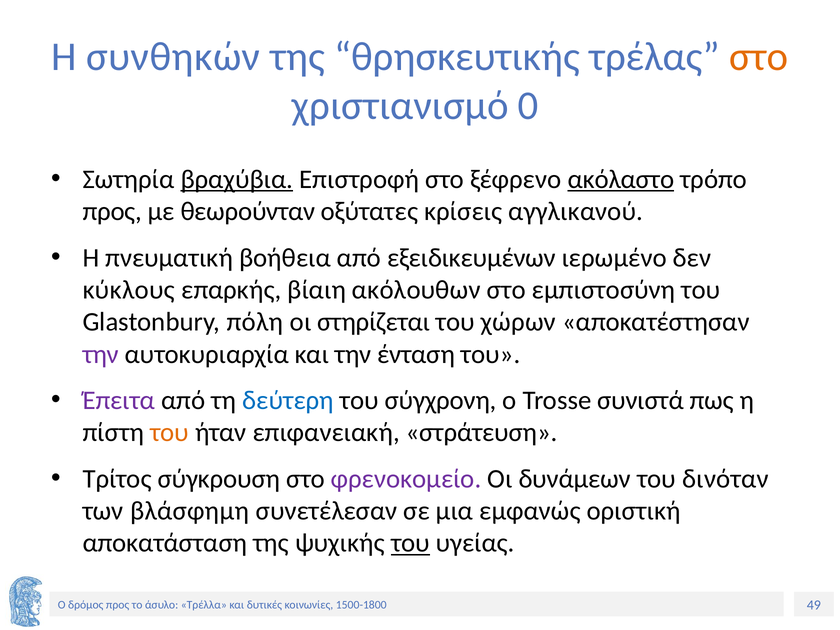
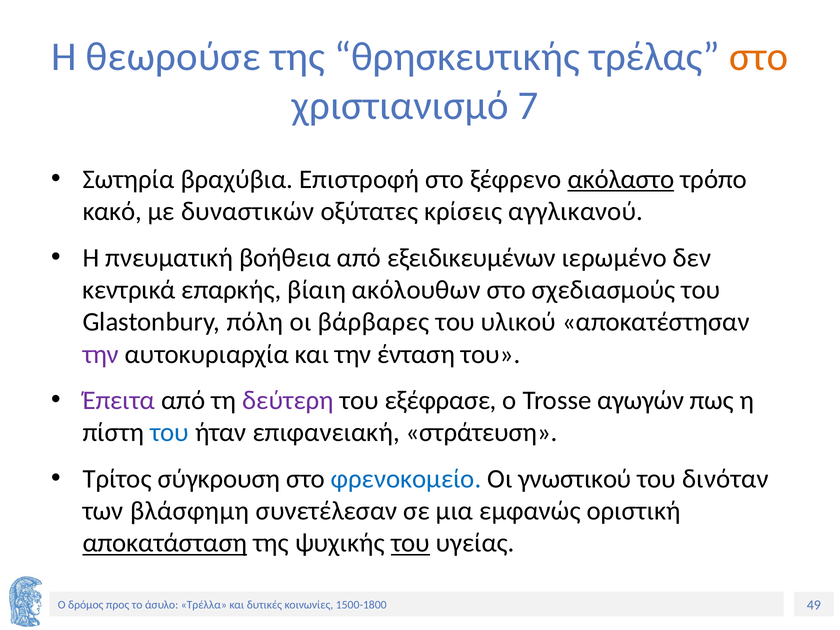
συνθηκών: συνθηκών -> θεωρούσε
0: 0 -> 7
βραχύβια underline: present -> none
προς at (112, 212): προς -> κακό
θεωρούνταν: θεωρούνταν -> δυναστικών
κύκλους: κύκλους -> κεντρικά
εμπιστοσύνη: εμπιστοσύνη -> σχεδιασμούς
στηρίζεται: στηρίζεται -> βάρβαρες
χώρων: χώρων -> υλικού
δεύτερη colour: blue -> purple
σύγχρονη: σύγχρονη -> εξέφρασε
συνιστά: συνιστά -> αγωγών
του at (169, 433) colour: orange -> blue
φρενοκομείο colour: purple -> blue
δυνάμεων: δυνάμεων -> γνωστικού
αποκατάσταση underline: none -> present
